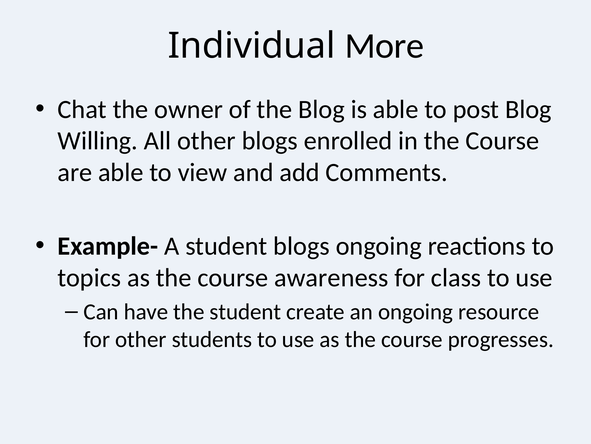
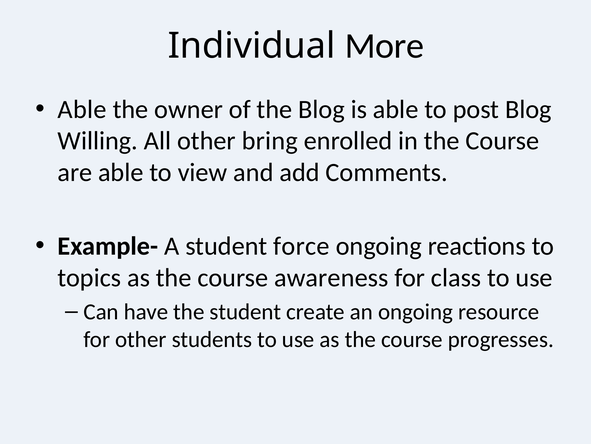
Chat at (82, 109): Chat -> Able
other blogs: blogs -> bring
student blogs: blogs -> force
